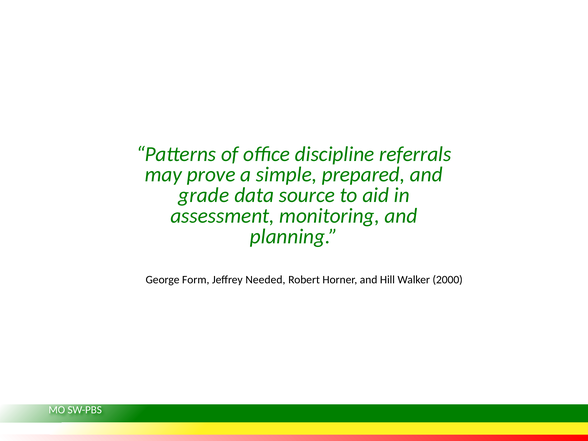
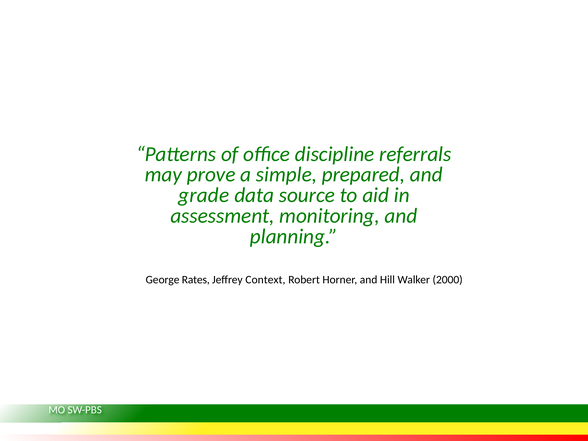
Form: Form -> Rates
Needed: Needed -> Context
